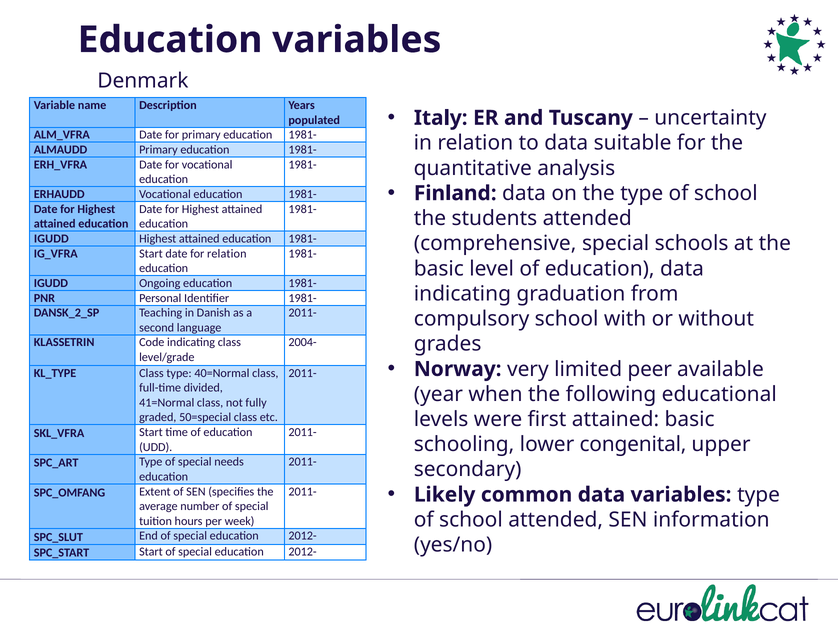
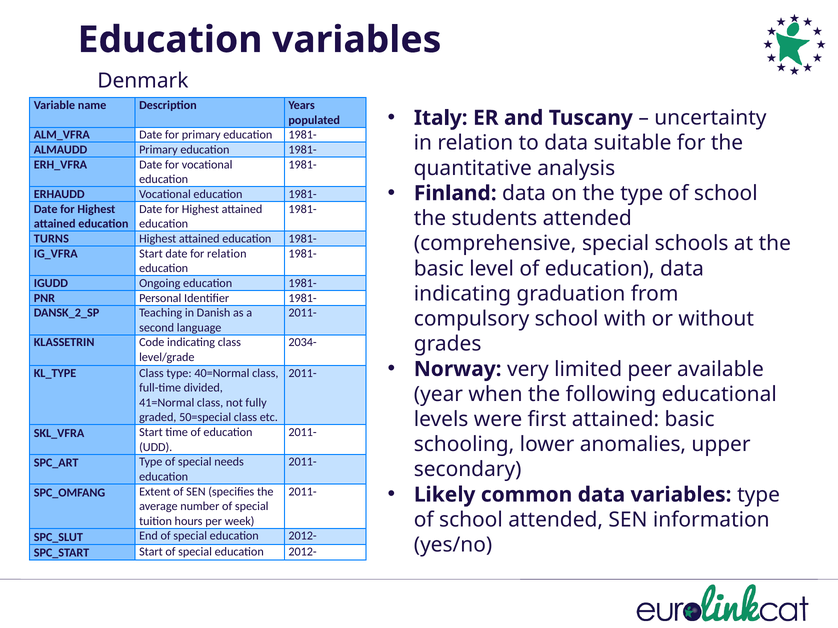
IGUDD at (51, 239): IGUDD -> TURNS
2004-: 2004- -> 2034-
congenital: congenital -> anomalies
